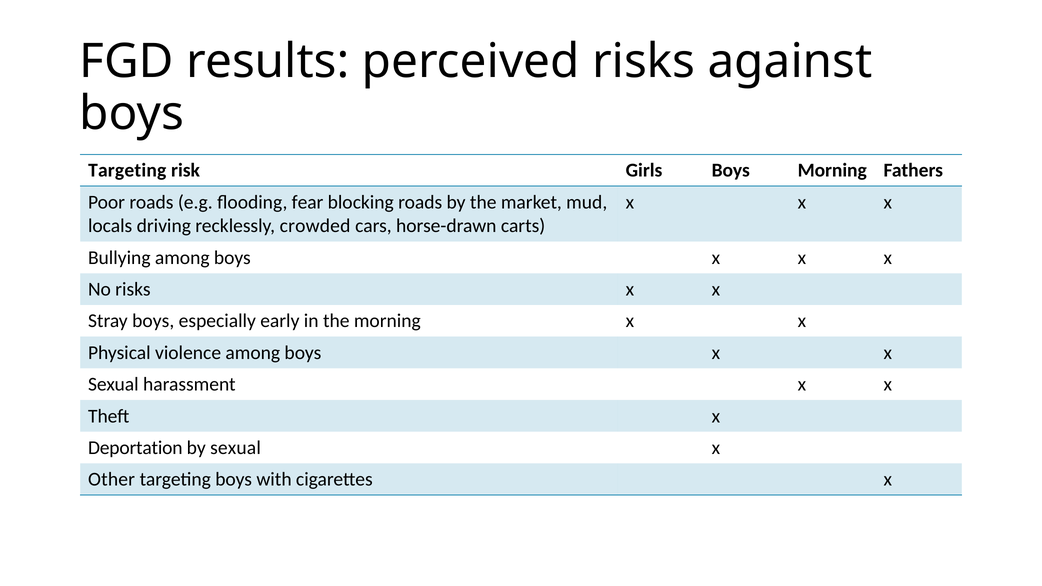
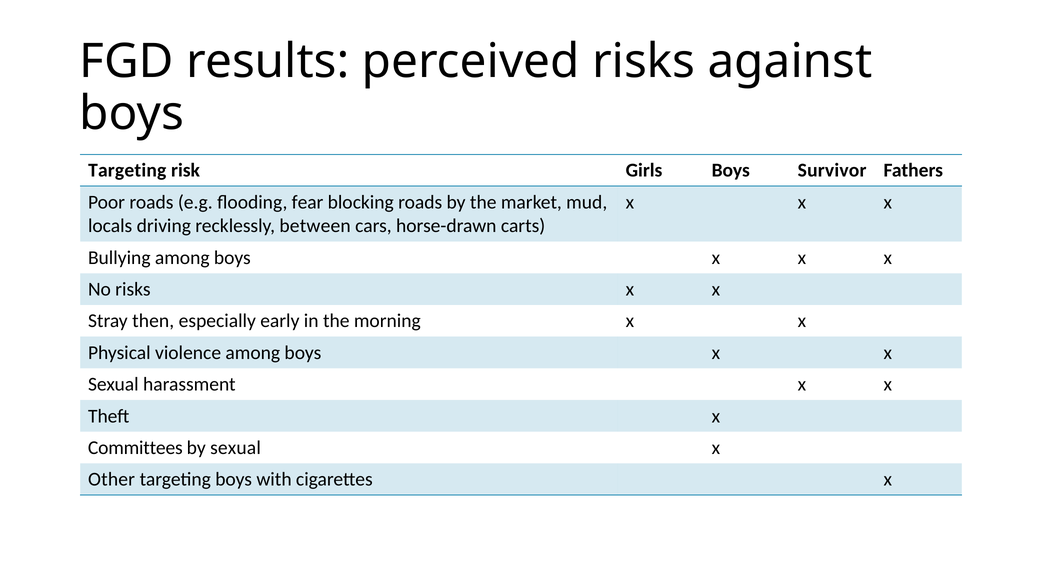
Boys Morning: Morning -> Survivor
crowded: crowded -> between
Stray boys: boys -> then
Deportation: Deportation -> Committees
